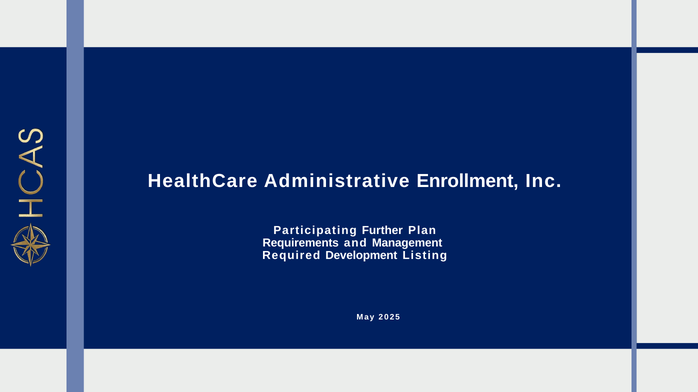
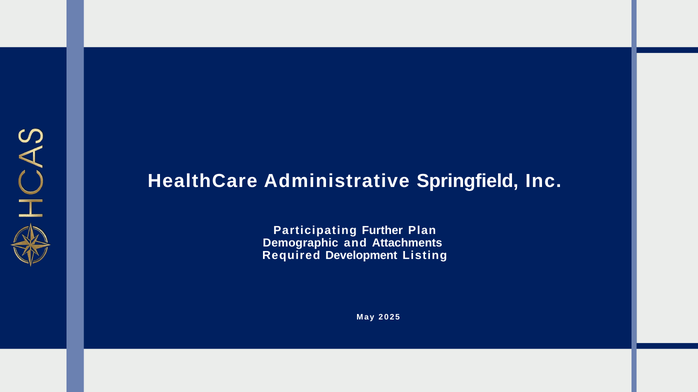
Enrollment: Enrollment -> Springfield
Requirements: Requirements -> Demographic
Management: Management -> Attachments
